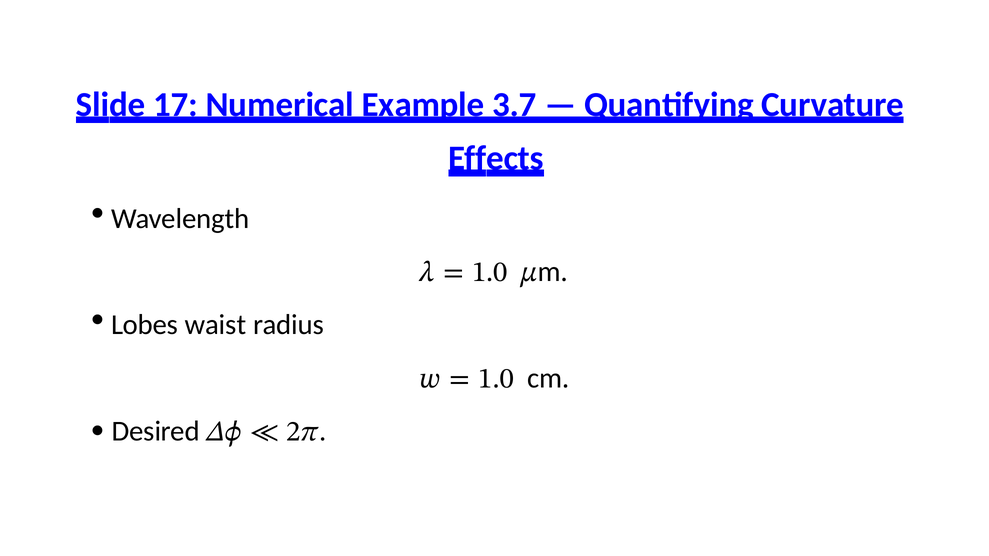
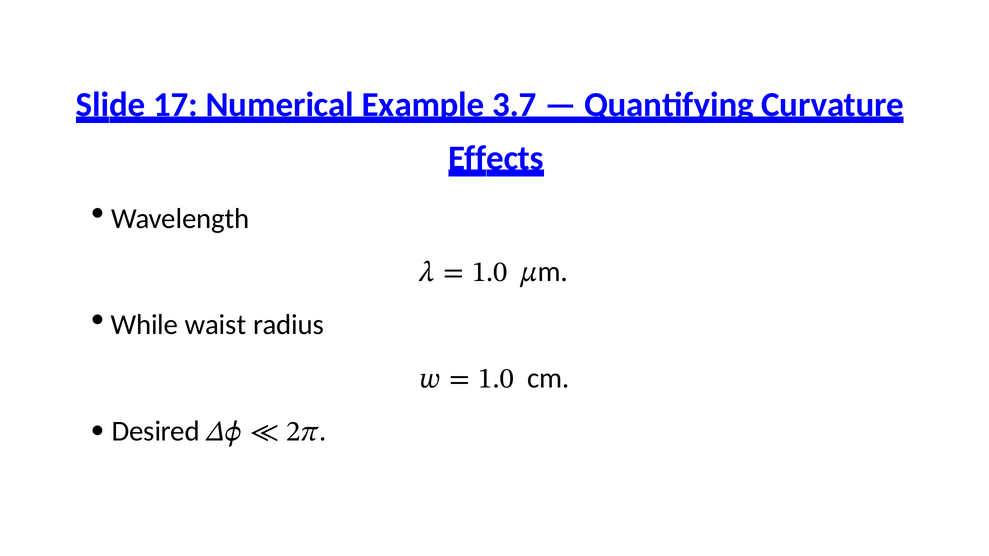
Lobes: Lobes -> While
